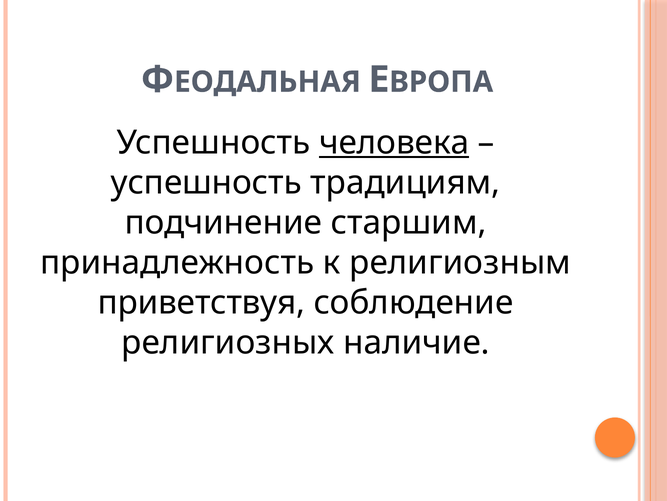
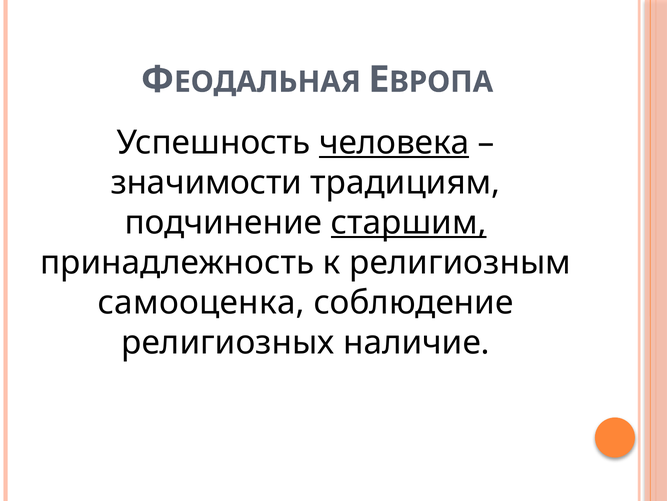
успешность at (206, 182): успешность -> значимости
старшим underline: none -> present
приветствуя: приветствуя -> самооценка
